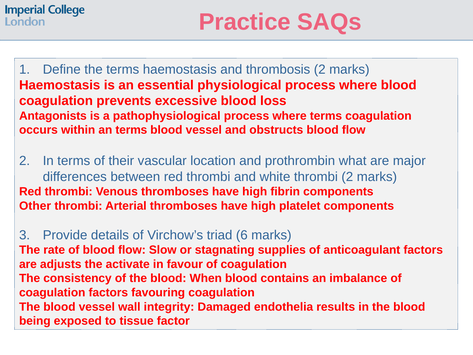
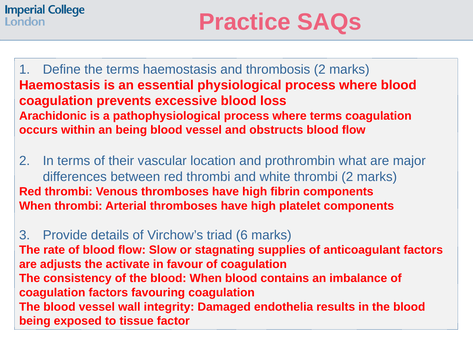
Antagonists: Antagonists -> Arachidonic
an terms: terms -> being
Other at (35, 206): Other -> When
